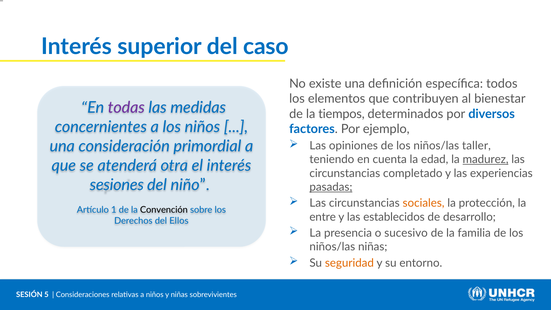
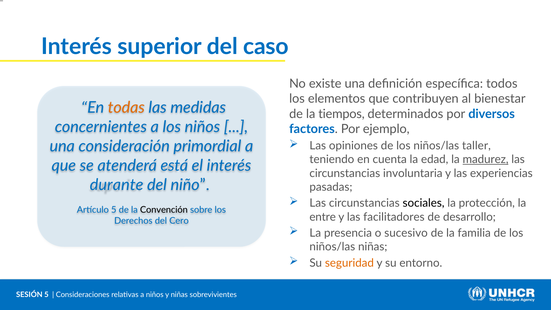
todas colour: purple -> orange
otra: otra -> está
completado: completado -> involuntaria
sesiones: sesiones -> durante
pasadas underline: present -> none
sociales colour: orange -> black
Artículo 1: 1 -> 5
establecidos: establecidos -> facilitadores
Ellos: Ellos -> Cero
